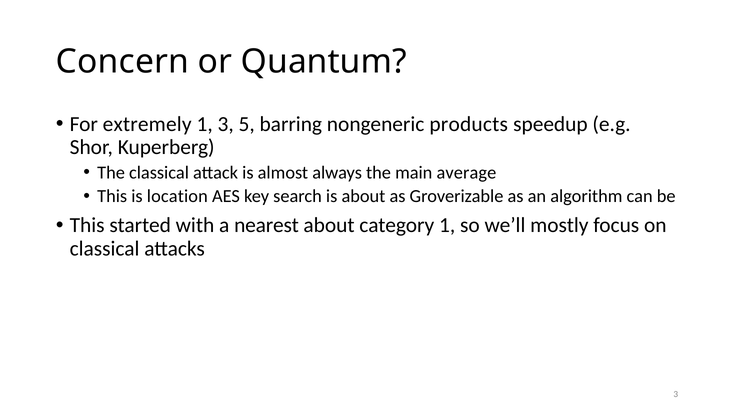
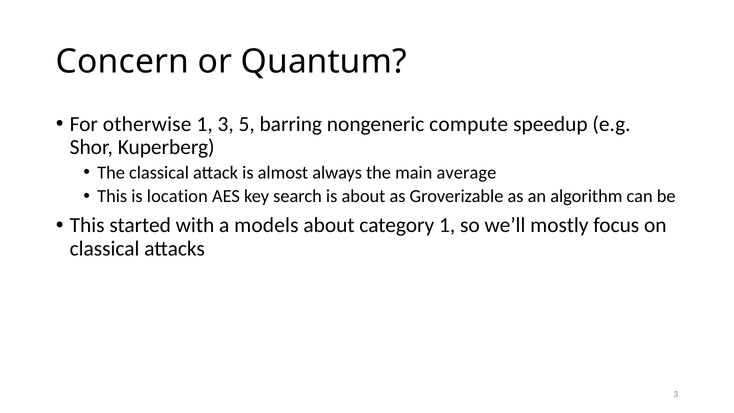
extremely: extremely -> otherwise
products: products -> compute
nearest: nearest -> models
